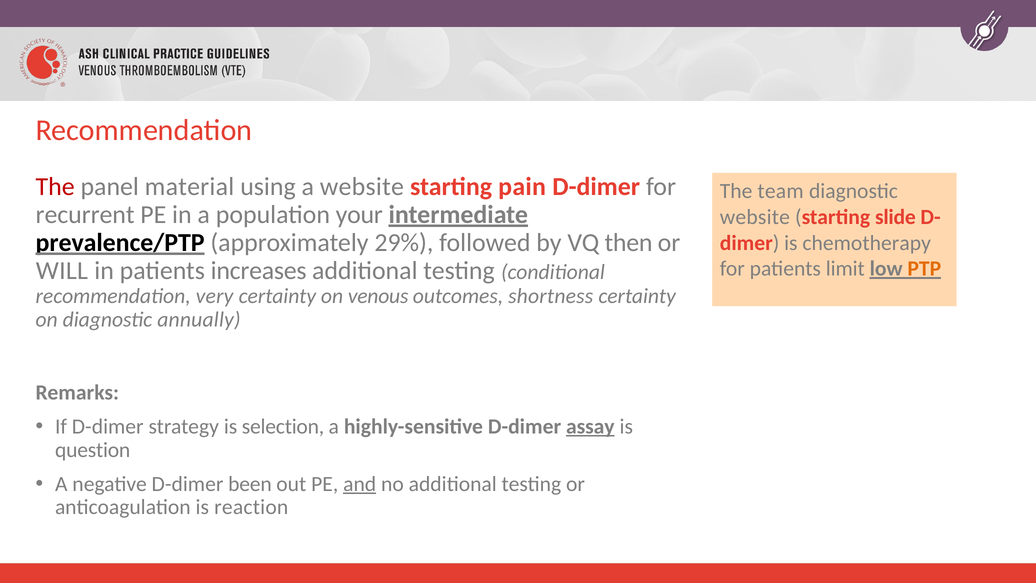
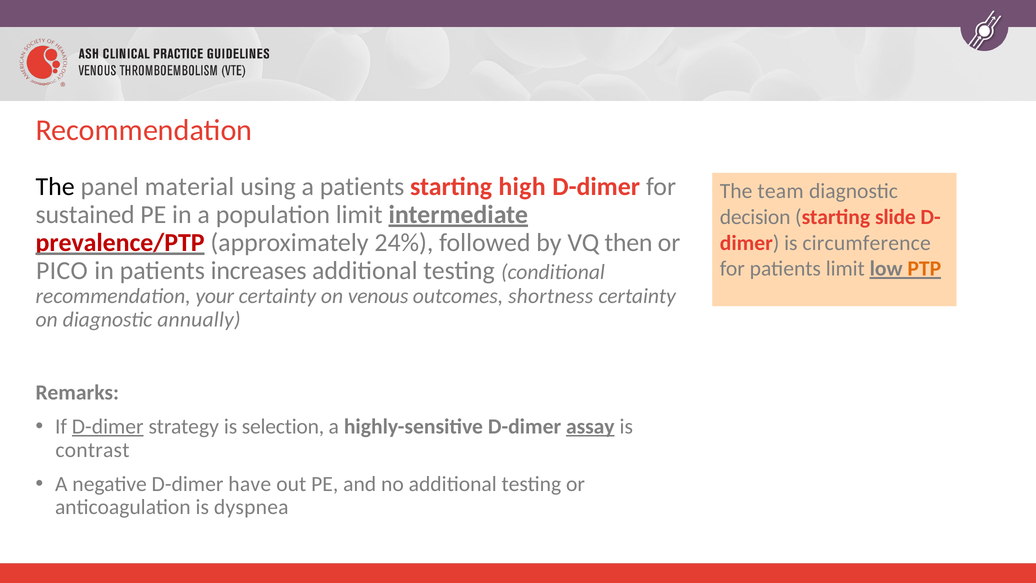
The at (55, 187) colour: red -> black
a website: website -> patients
pain: pain -> high
recurrent: recurrent -> sustained
population your: your -> limit
website at (755, 217): website -> decision
prevalence/PTP colour: black -> red
29%: 29% -> 24%
chemotherapy: chemotherapy -> circumference
WILL: WILL -> PICO
very: very -> your
D-dimer at (108, 426) underline: none -> present
question: question -> contrast
been: been -> have
and underline: present -> none
reaction: reaction -> dyspnea
